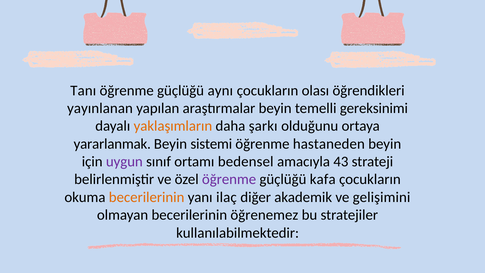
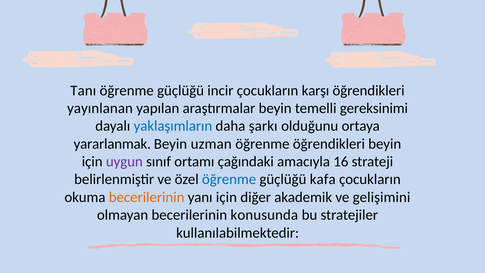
aynı: aynı -> incir
olası: olası -> karşı
yaklaşımların colour: orange -> blue
sistemi: sistemi -> uzman
öğrenme hastaneden: hastaneden -> öğrendikleri
bedensel: bedensel -> çağındaki
43: 43 -> 16
öğrenme at (229, 179) colour: purple -> blue
yanı ilaç: ilaç -> için
öğrenemez: öğrenemez -> konusunda
